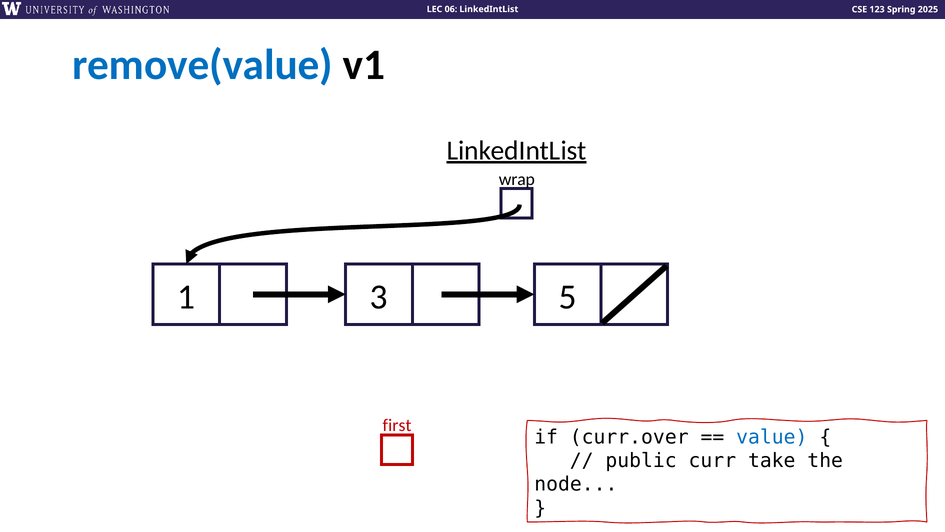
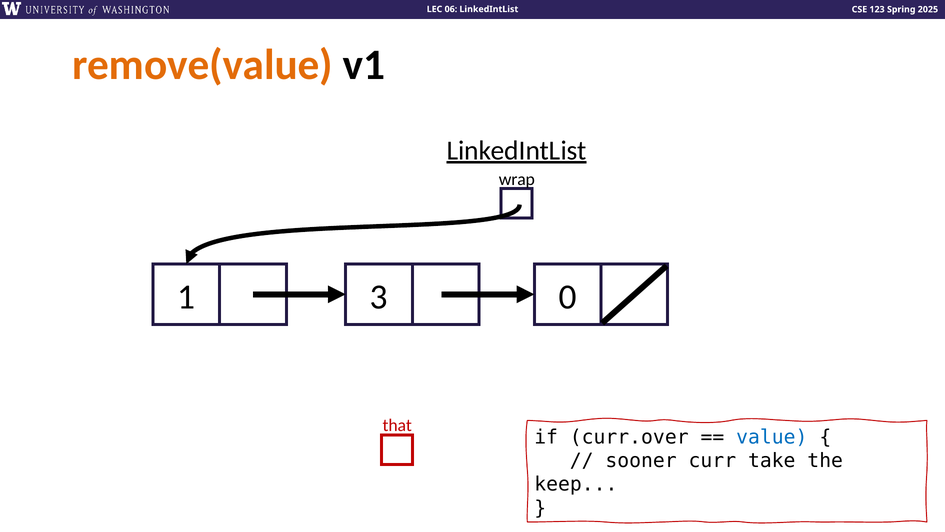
remove(value colour: blue -> orange
5: 5 -> 0
first: first -> that
public: public -> sooner
node: node -> keep
